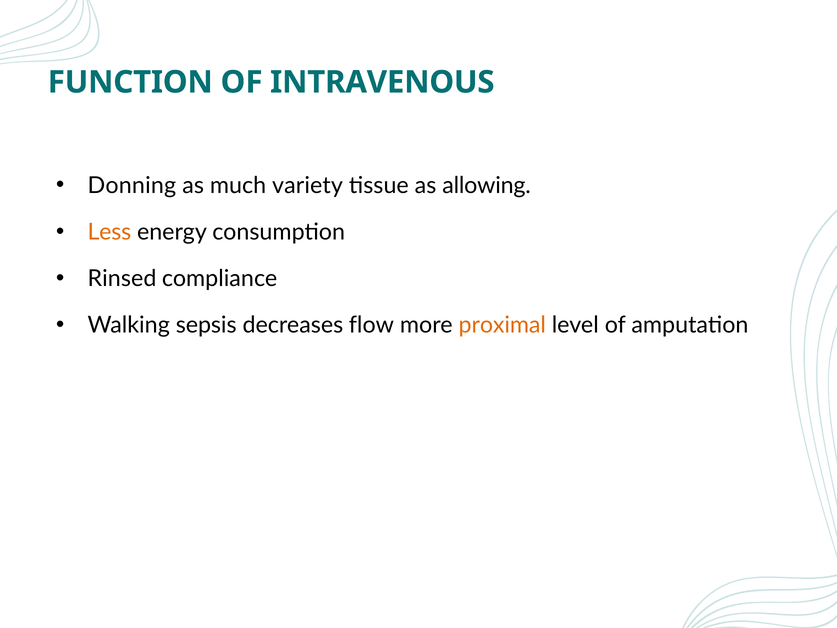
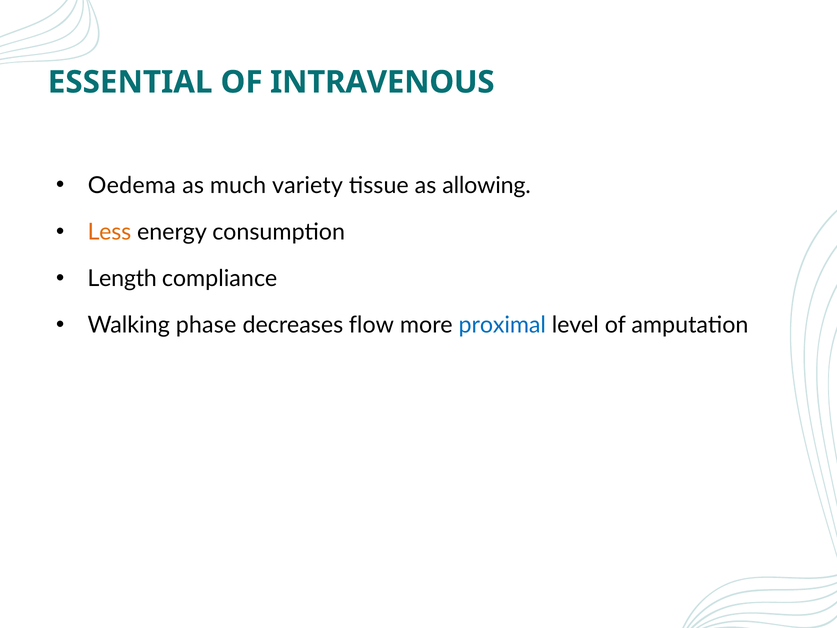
FUNCTION: FUNCTION -> ESSENTIAL
Donning: Donning -> Oedema
Rinsed: Rinsed -> Length
sepsis: sepsis -> phase
proximal colour: orange -> blue
